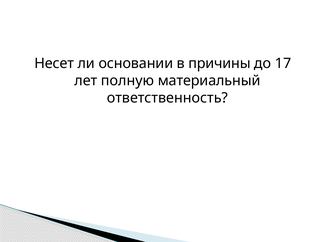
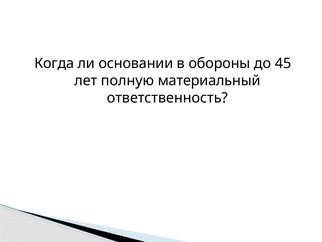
Несет: Несет -> Когда
причины: причины -> обороны
17: 17 -> 45
